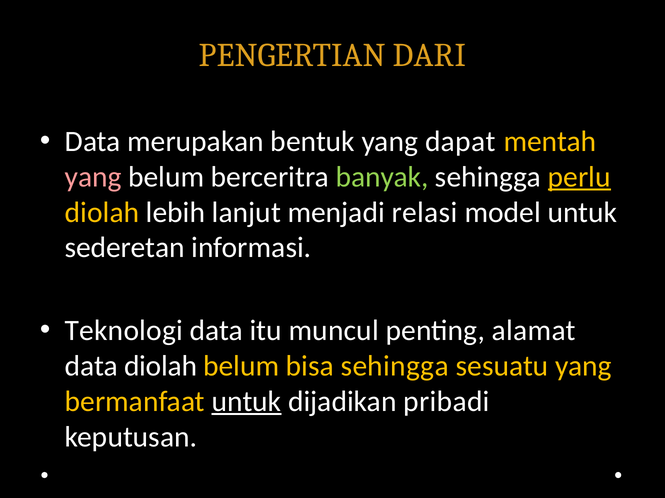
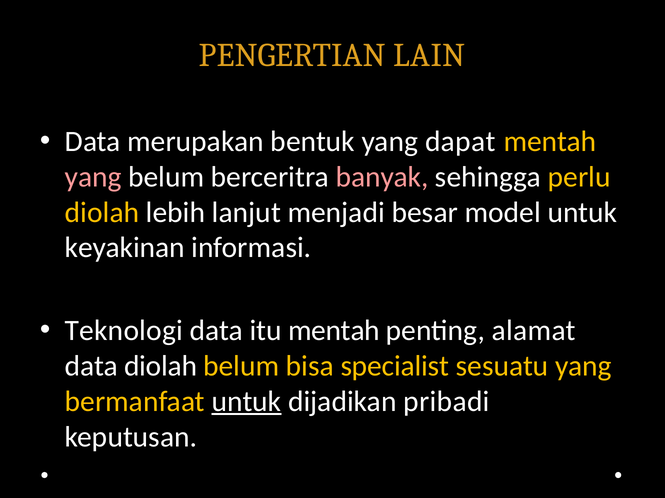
DARI: DARI -> LAIN
banyak colour: light green -> pink
perlu underline: present -> none
relasi: relasi -> besar
sederetan: sederetan -> keyakinan
itu muncul: muncul -> mentah
bisa sehingga: sehingga -> specialist
